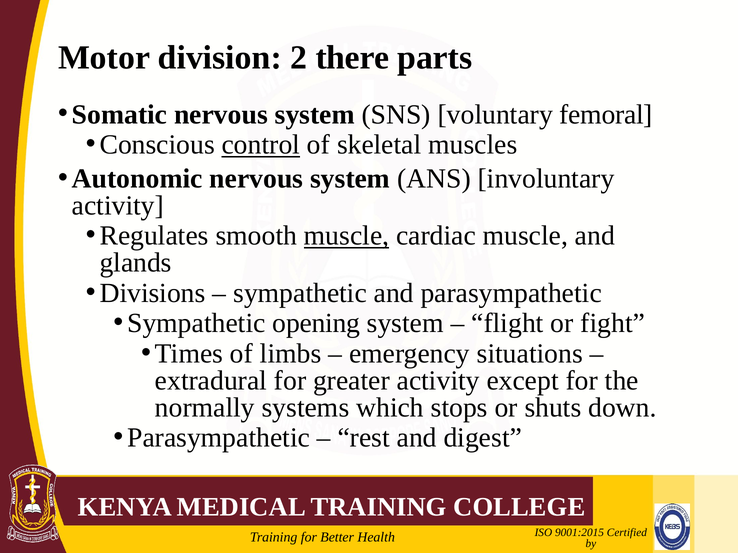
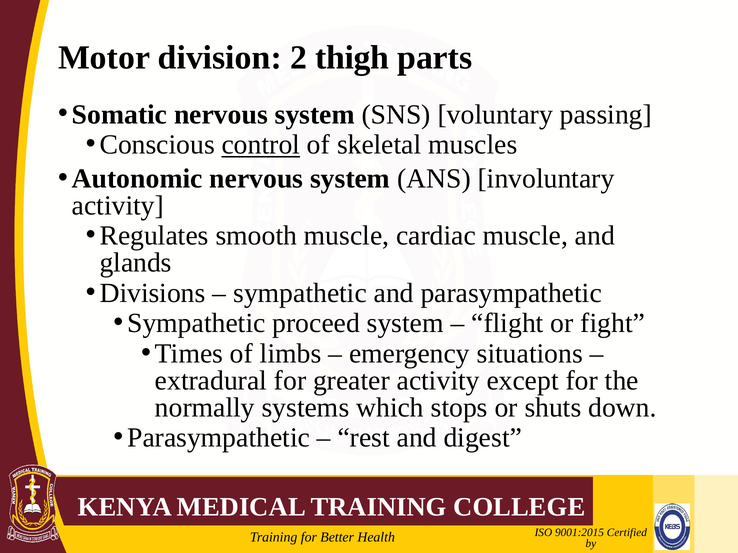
there: there -> thigh
femoral: femoral -> passing
muscle at (347, 236) underline: present -> none
opening: opening -> proceed
